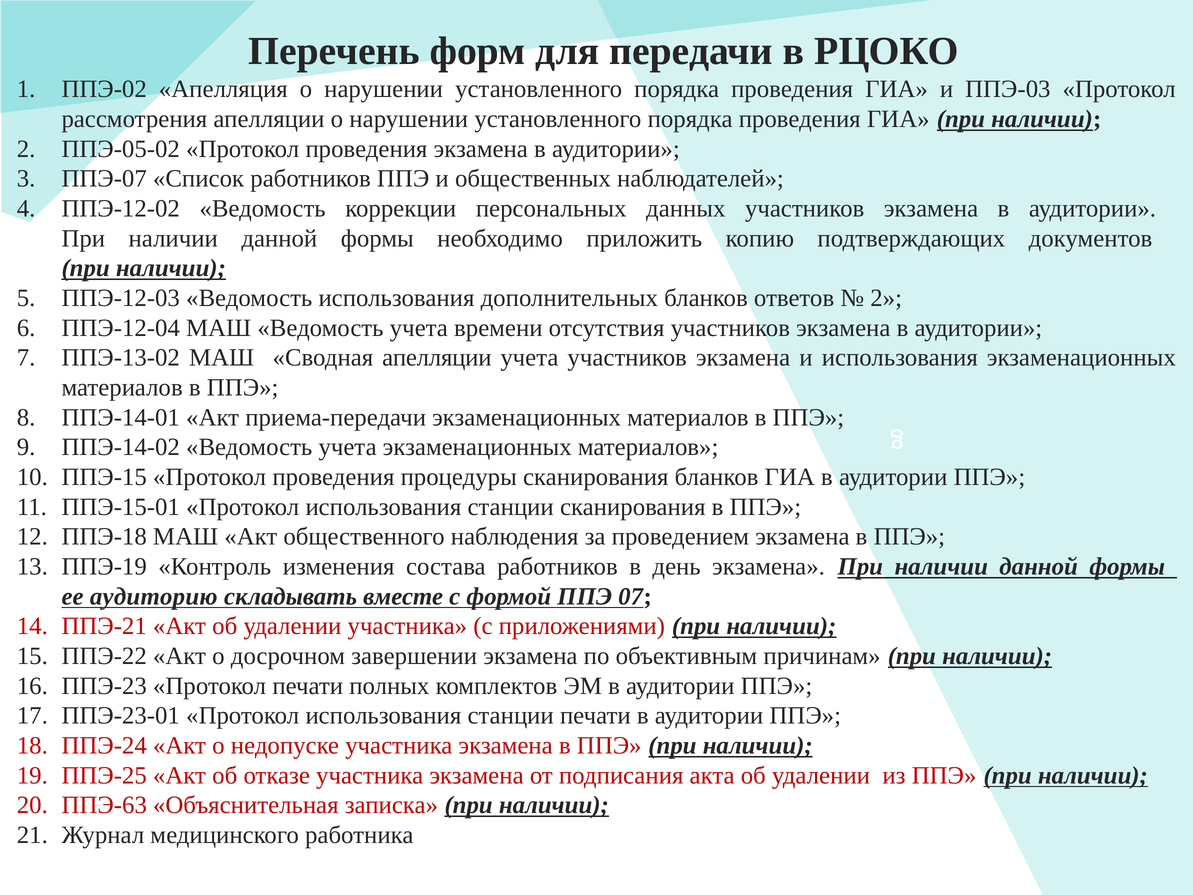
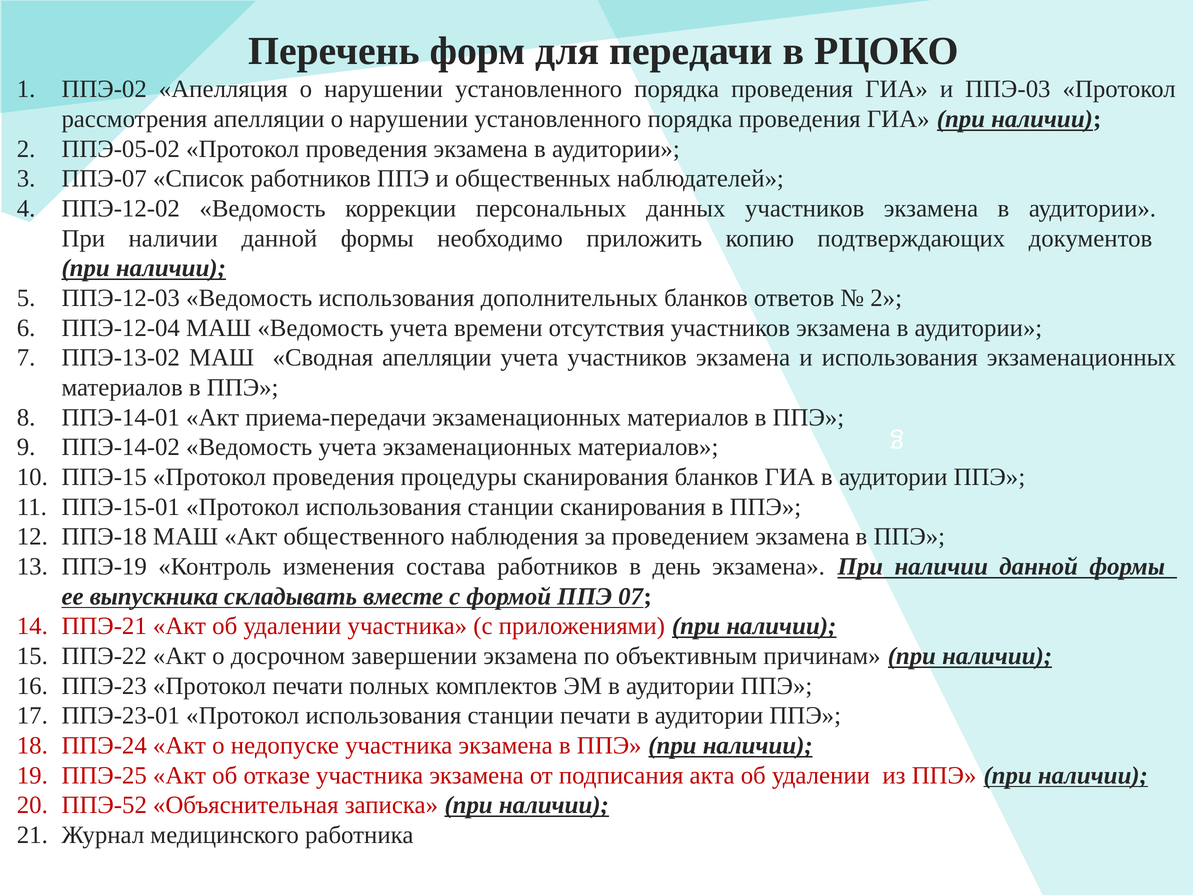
аудиторию: аудиторию -> выпускника
ППЭ-63: ППЭ-63 -> ППЭ-52
